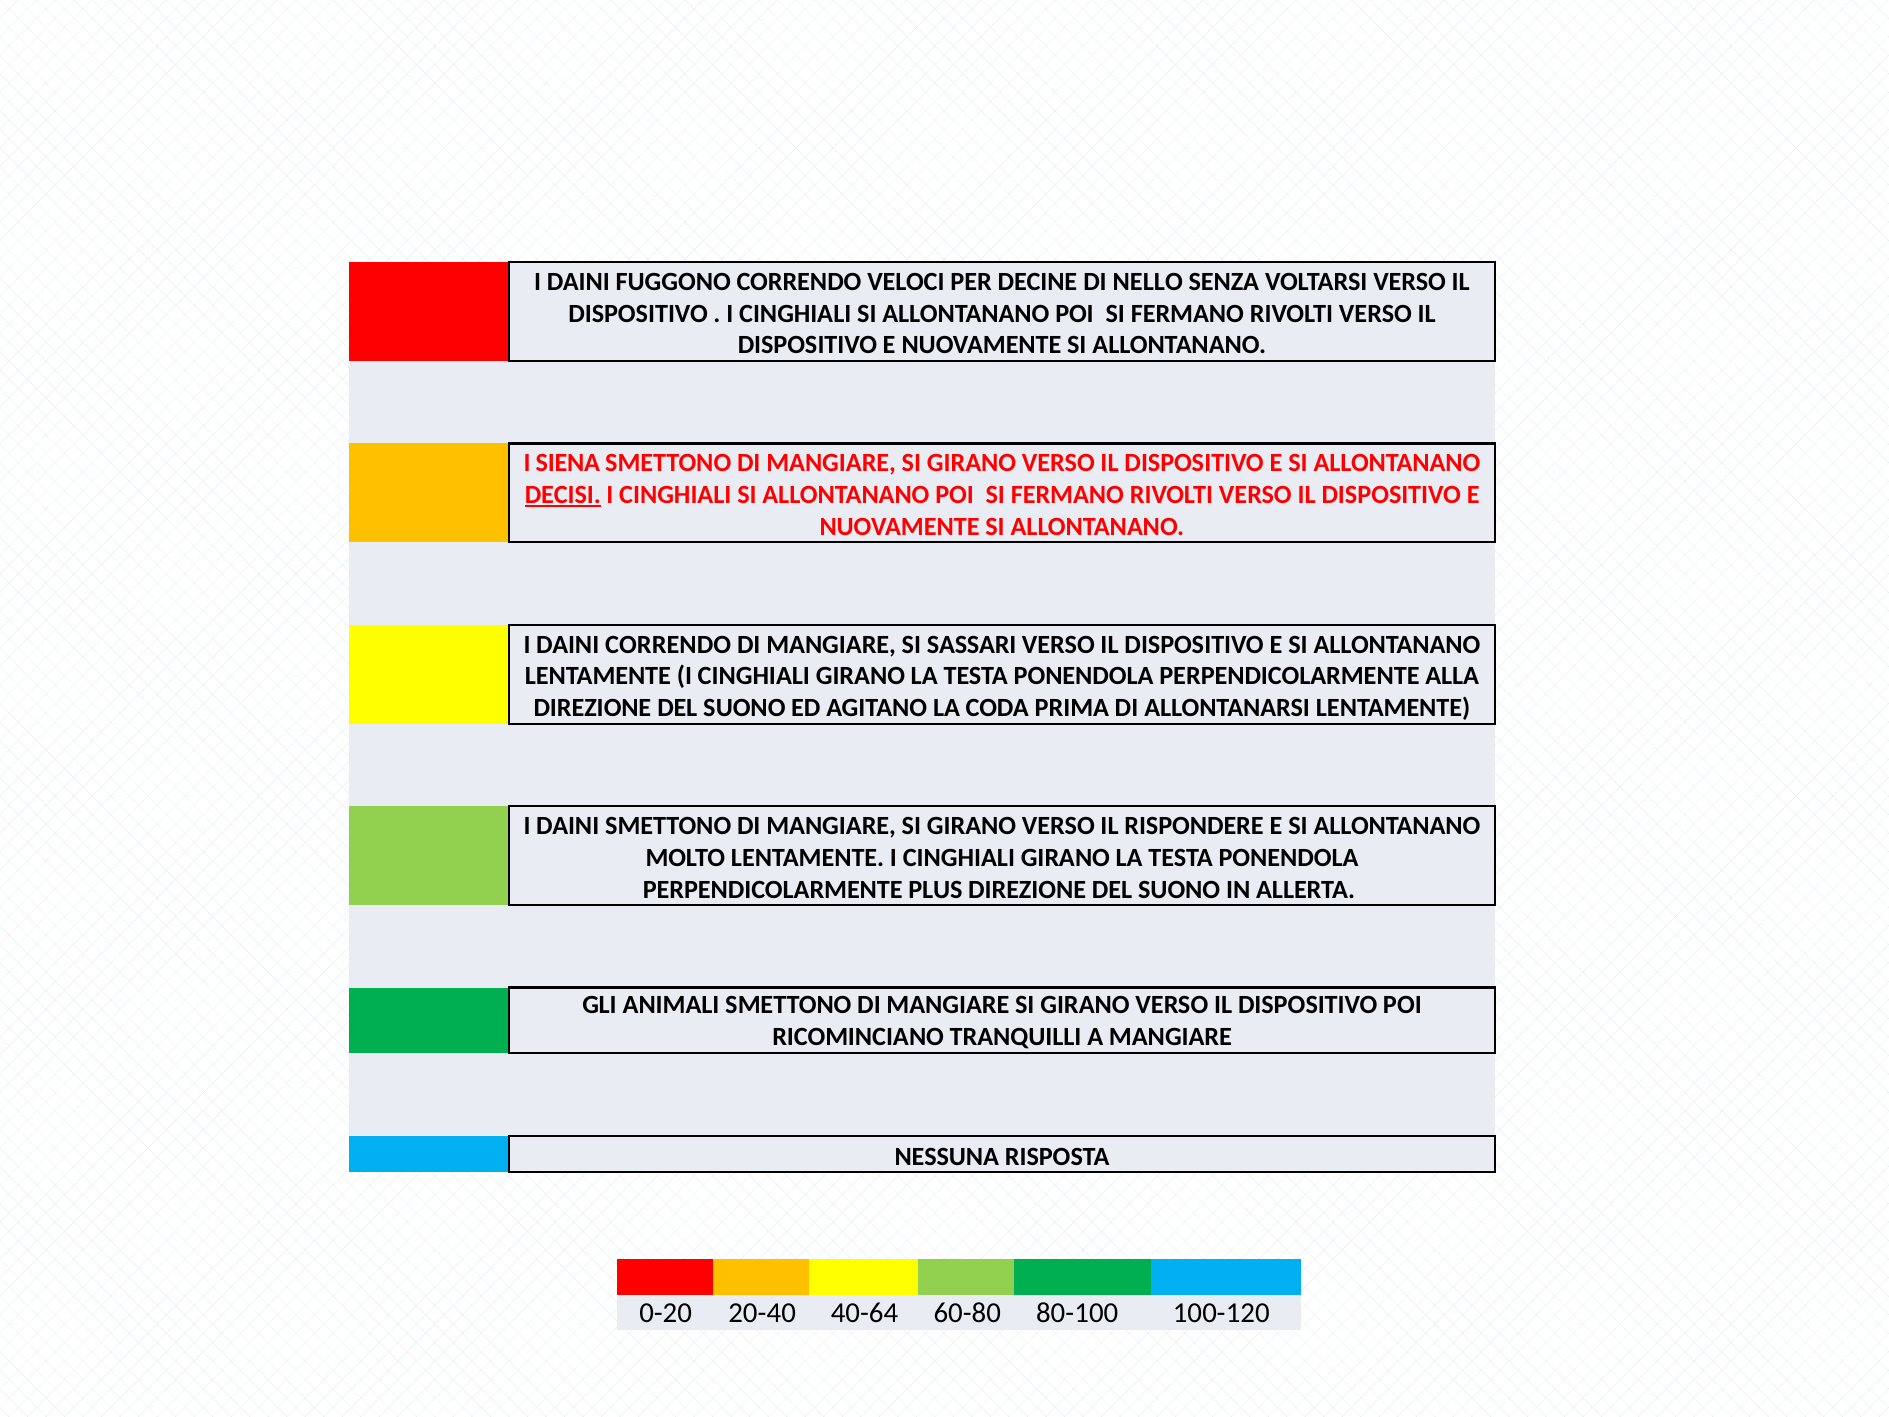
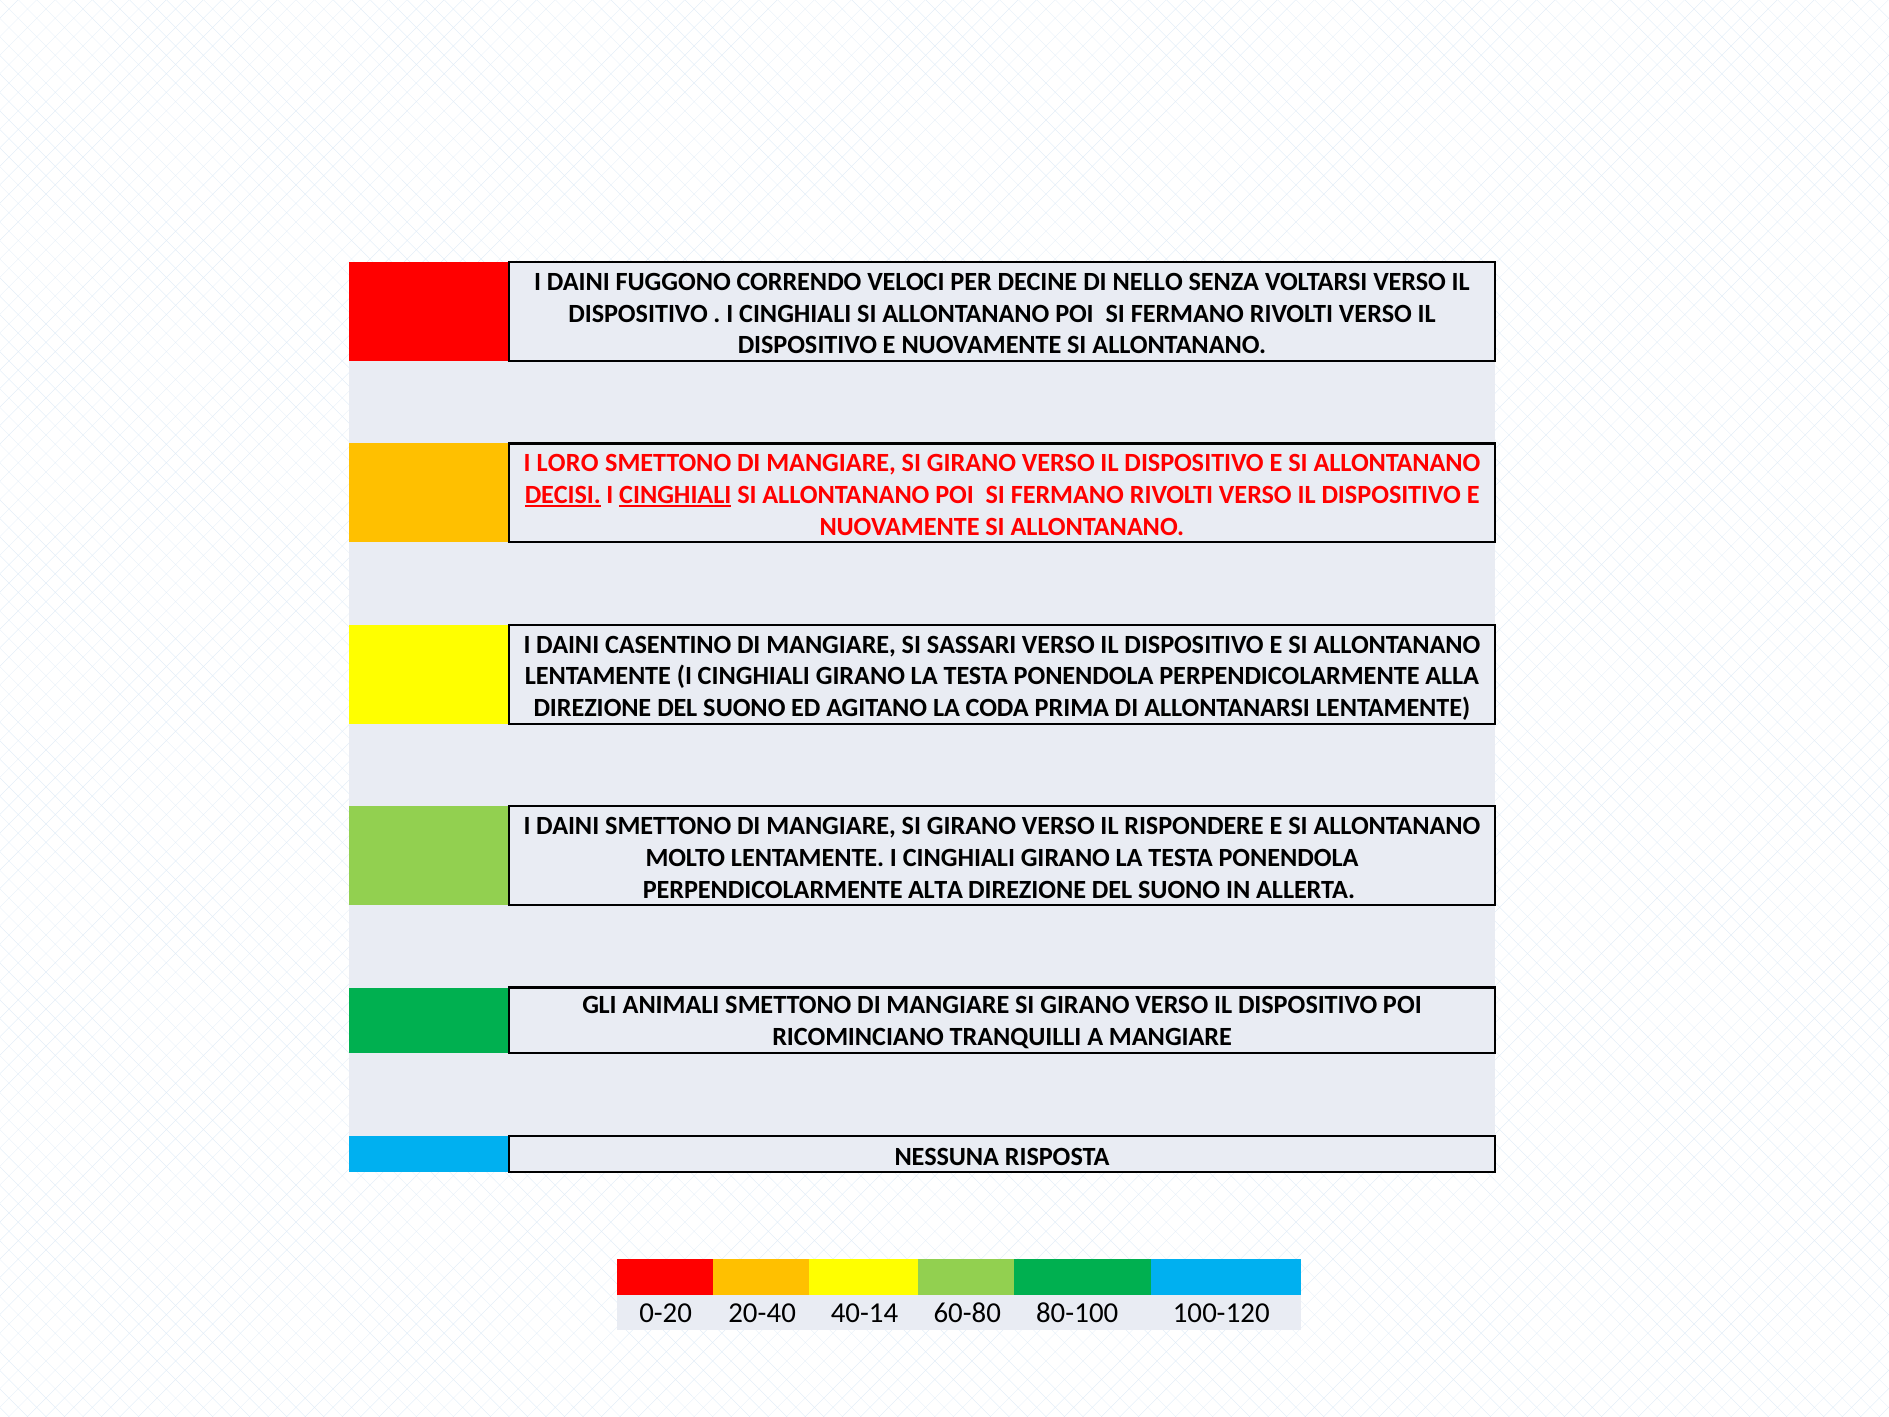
SIENA: SIENA -> LORO
CINGHIALI at (675, 495) underline: none -> present
DAINI CORRENDO: CORRENDO -> CASENTINO
PLUS: PLUS -> ALTA
40-64: 40-64 -> 40-14
